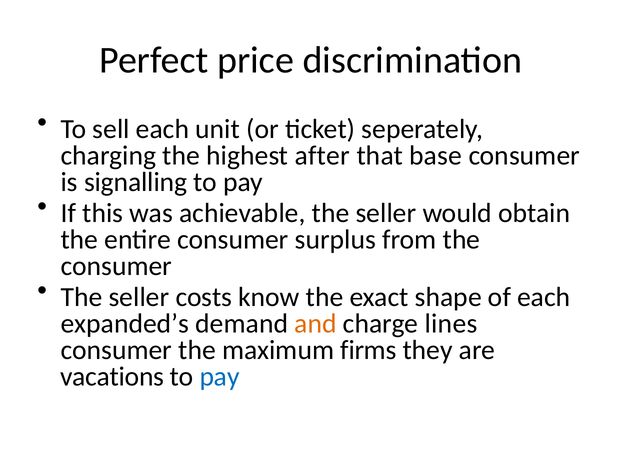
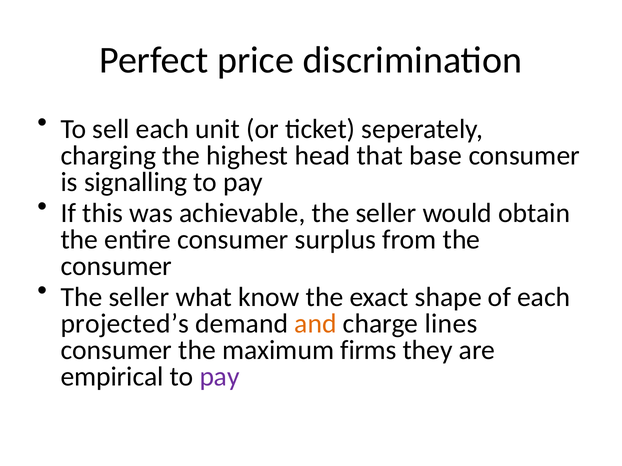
after: after -> head
costs: costs -> what
expanded’s: expanded’s -> projected’s
vacations: vacations -> empirical
pay at (220, 377) colour: blue -> purple
